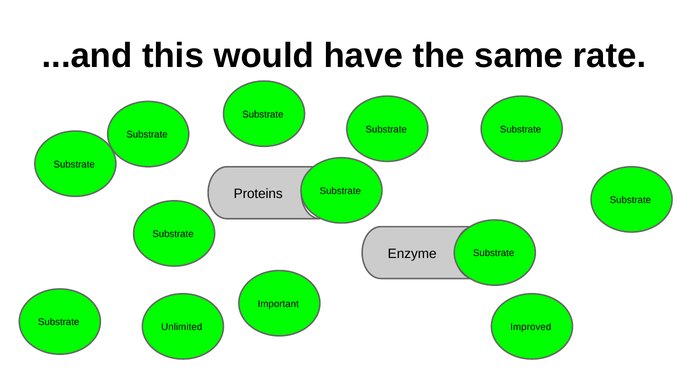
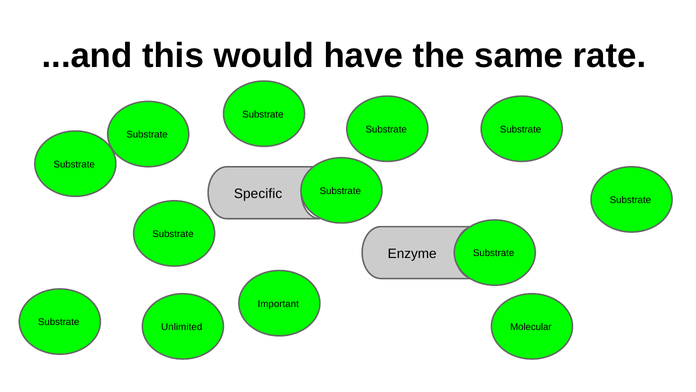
Proteins: Proteins -> Specific
Improved: Improved -> Molecular
